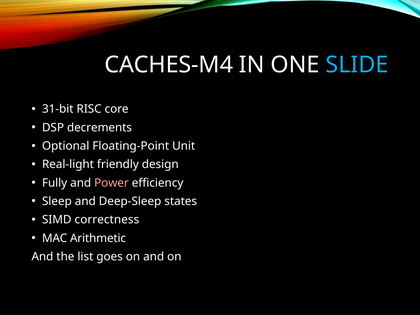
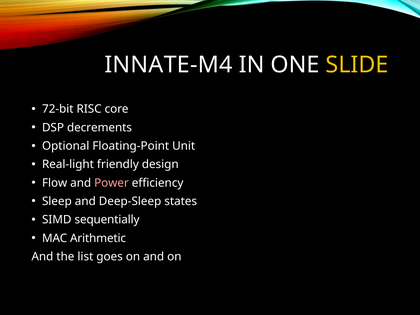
CACHES-M4: CACHES-M4 -> INNATE-M4
SLIDE colour: light blue -> yellow
31-bit: 31-bit -> 72-bit
Fully: Fully -> Flow
correctness: correctness -> sequentially
